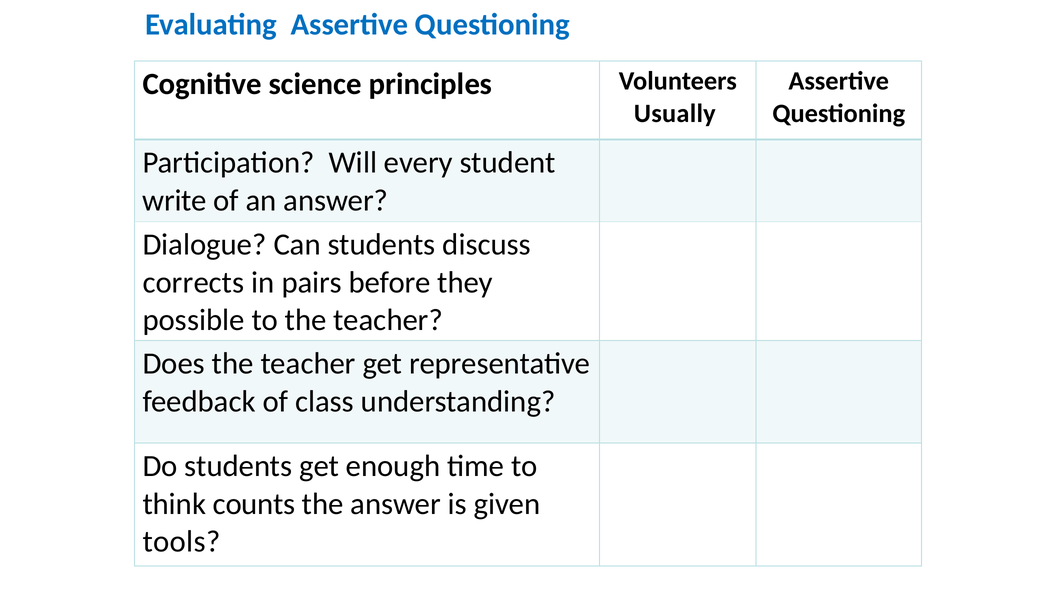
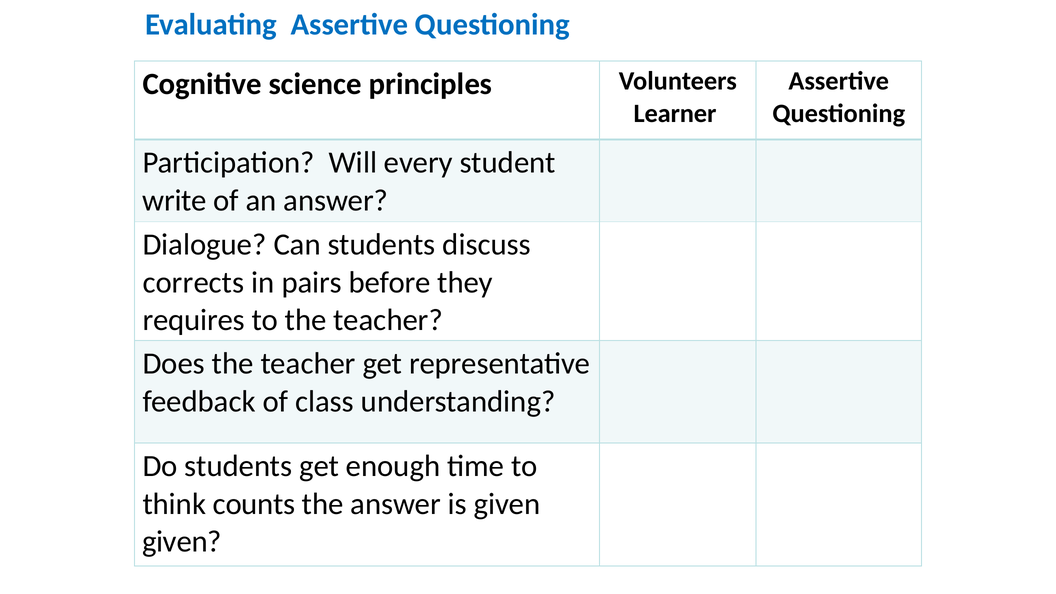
Usually: Usually -> Learner
possible: possible -> requires
tools at (182, 542): tools -> given
